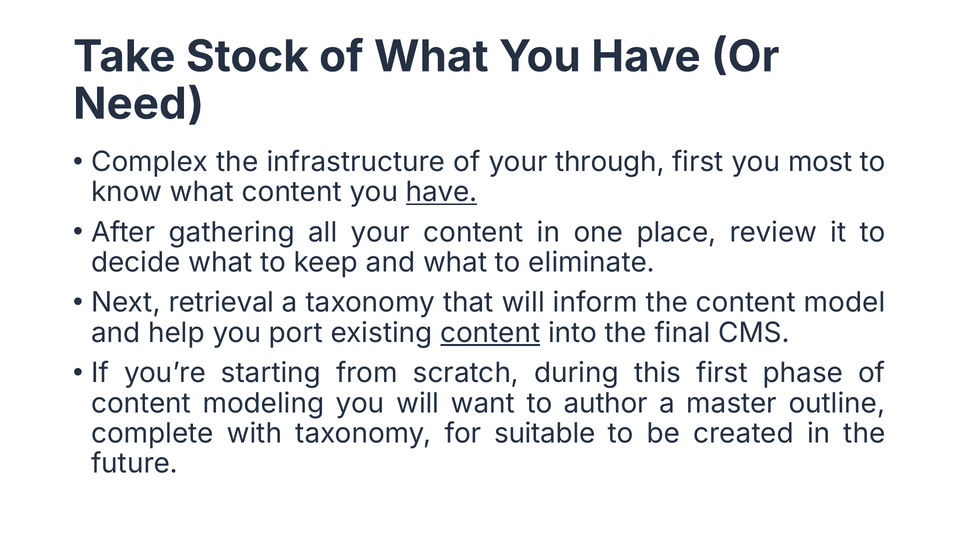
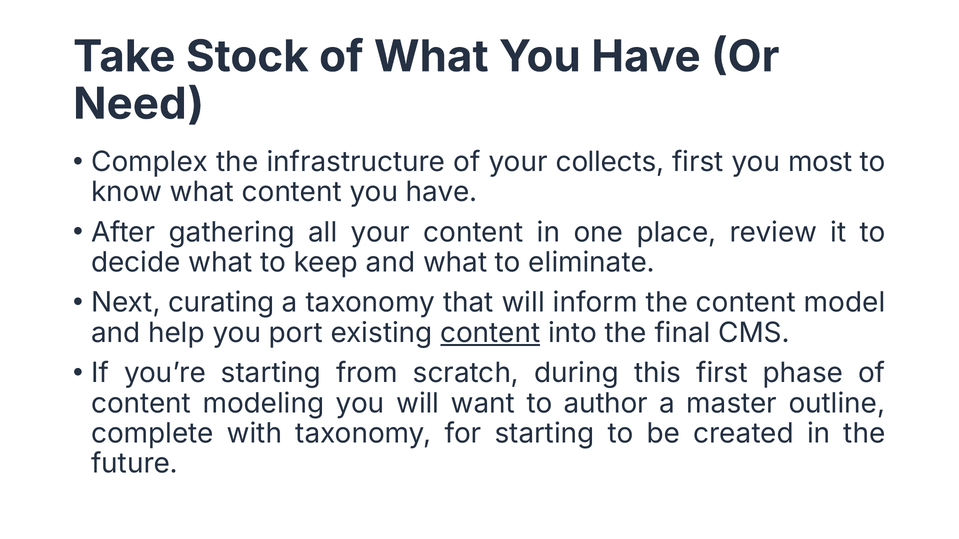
through: through -> collects
have at (442, 192) underline: present -> none
retrieval: retrieval -> curating
for suitable: suitable -> starting
